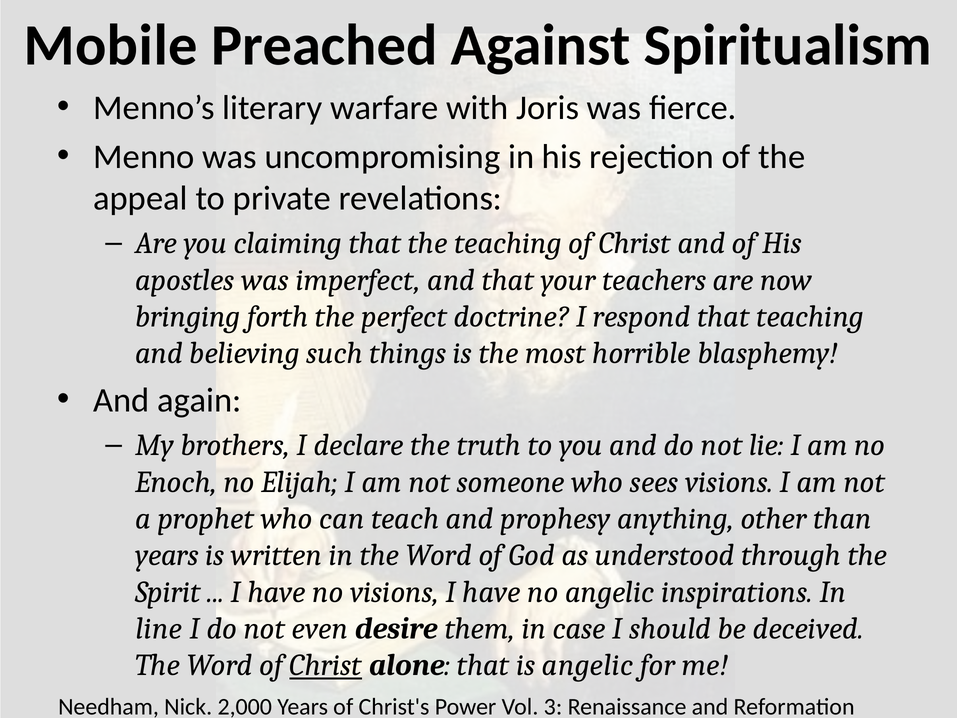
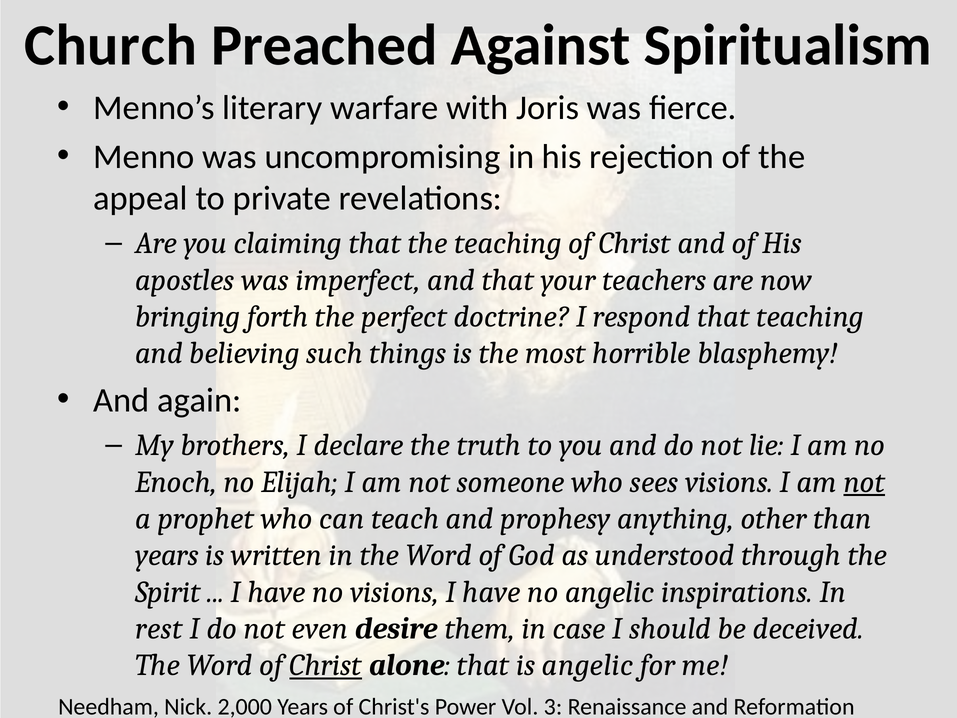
Mobile: Mobile -> Church
not at (864, 482) underline: none -> present
line: line -> rest
